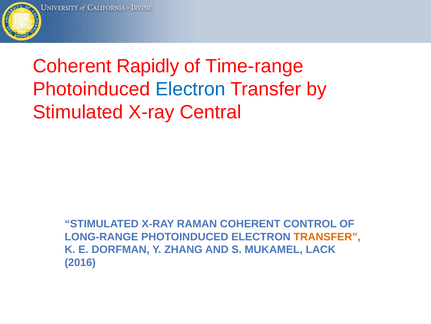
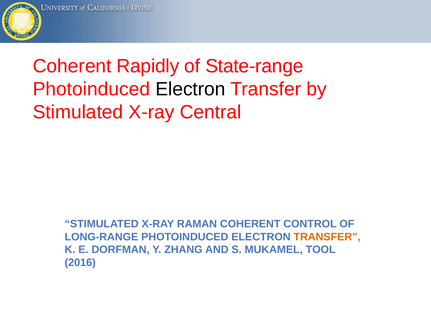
Time-range: Time-range -> State-range
Electron at (190, 89) colour: blue -> black
LACK: LACK -> TOOL
